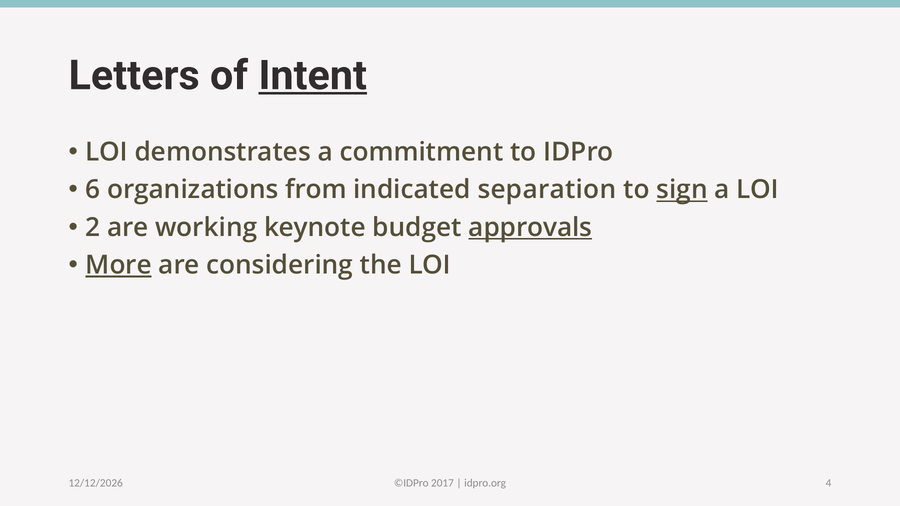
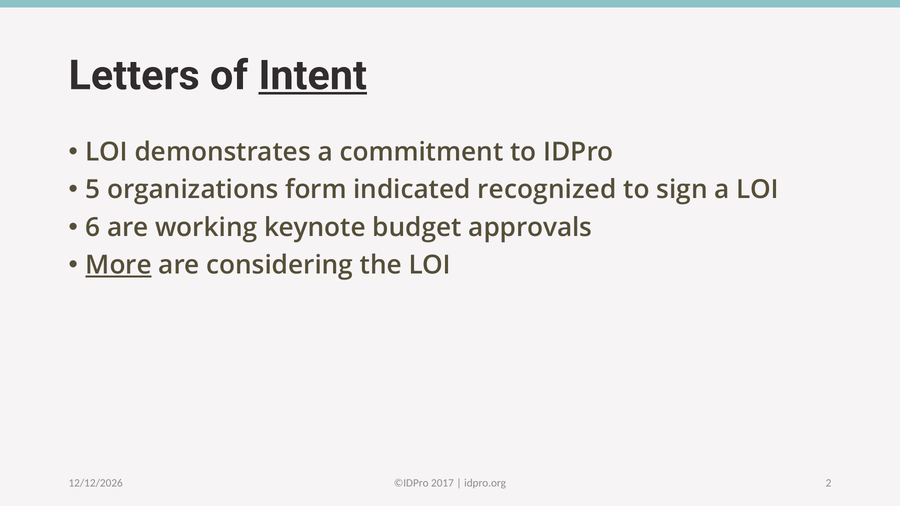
6: 6 -> 5
from: from -> form
separation: separation -> recognized
sign underline: present -> none
2: 2 -> 6
approvals underline: present -> none
4: 4 -> 2
